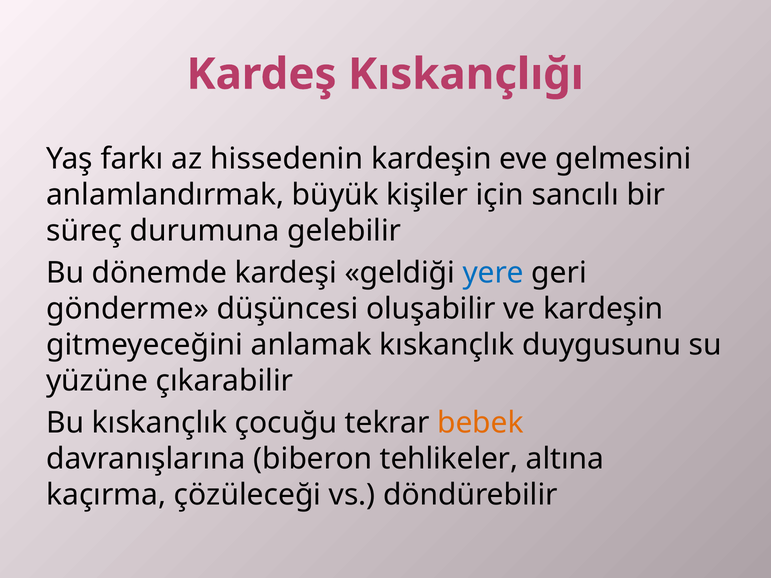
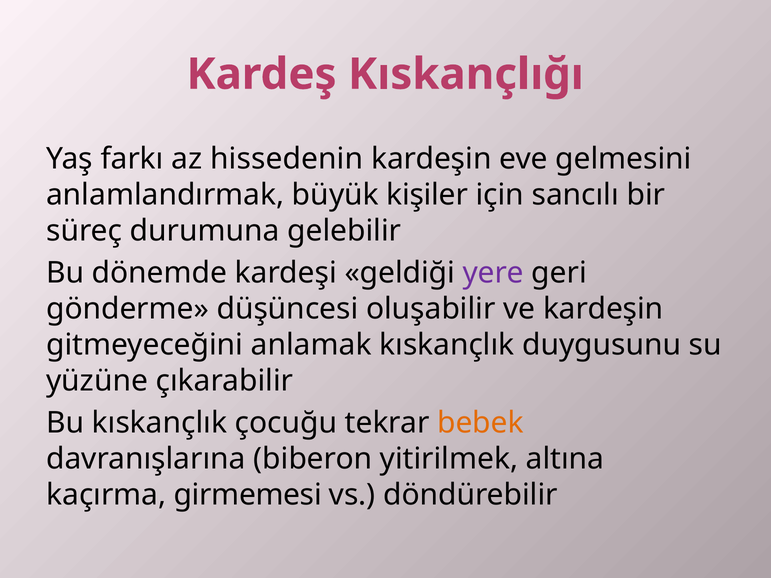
yere colour: blue -> purple
tehlikeler: tehlikeler -> yitirilmek
çözüleceği: çözüleceği -> girmemesi
